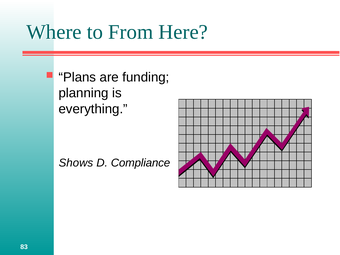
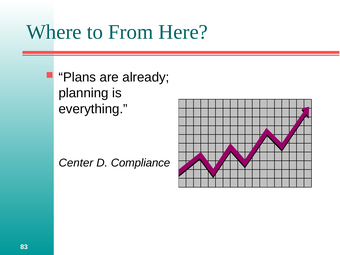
funding: funding -> already
Shows: Shows -> Center
